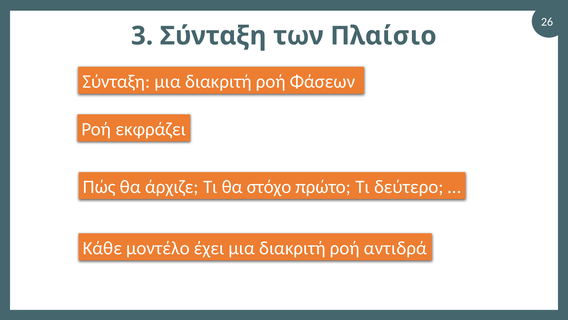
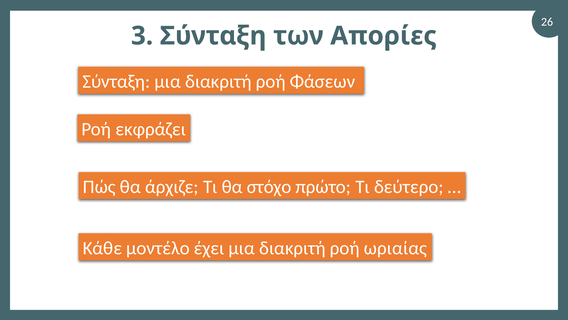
Πλαίσιο: Πλαίσιο -> Απορίες
αντιδρά: αντιδρά -> ωριαίας
